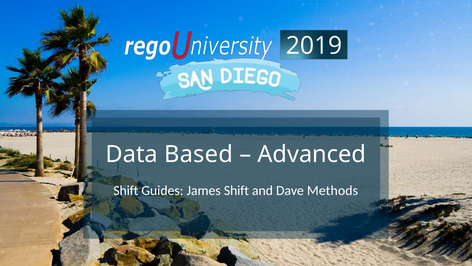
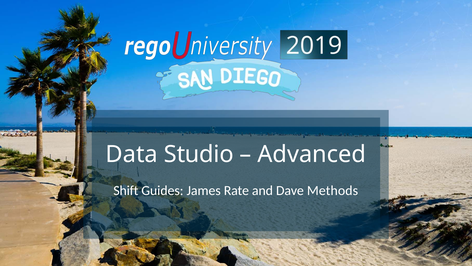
Based: Based -> Studio
James Shift: Shift -> Rate
